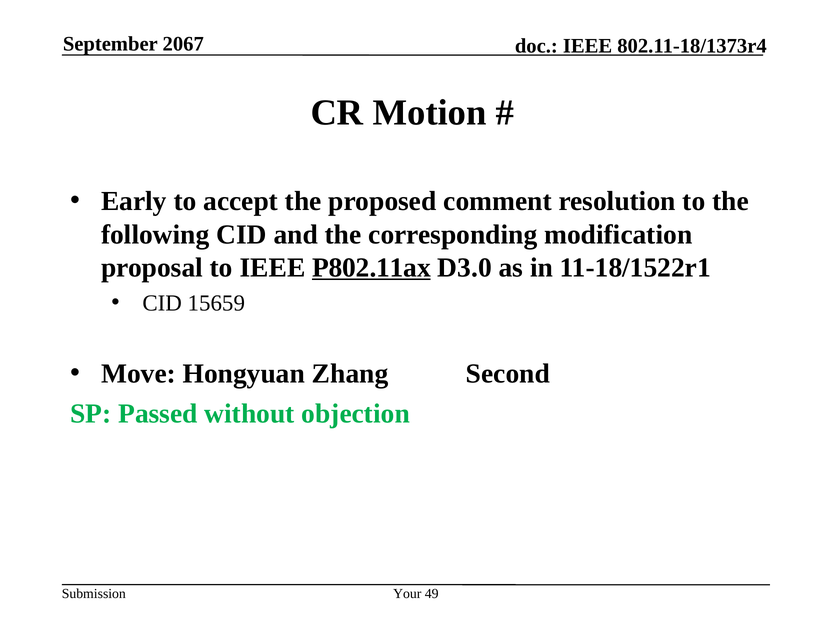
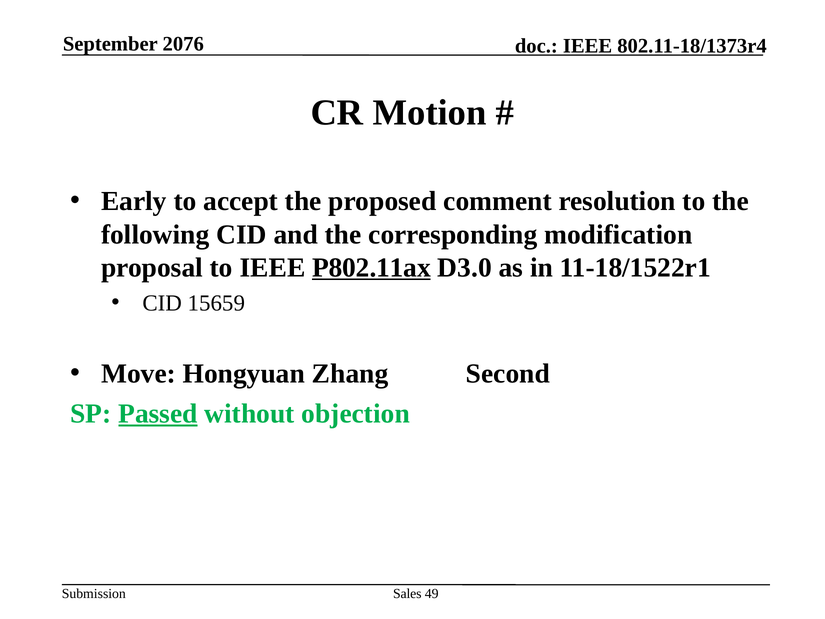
2067: 2067 -> 2076
Passed underline: none -> present
Your: Your -> Sales
